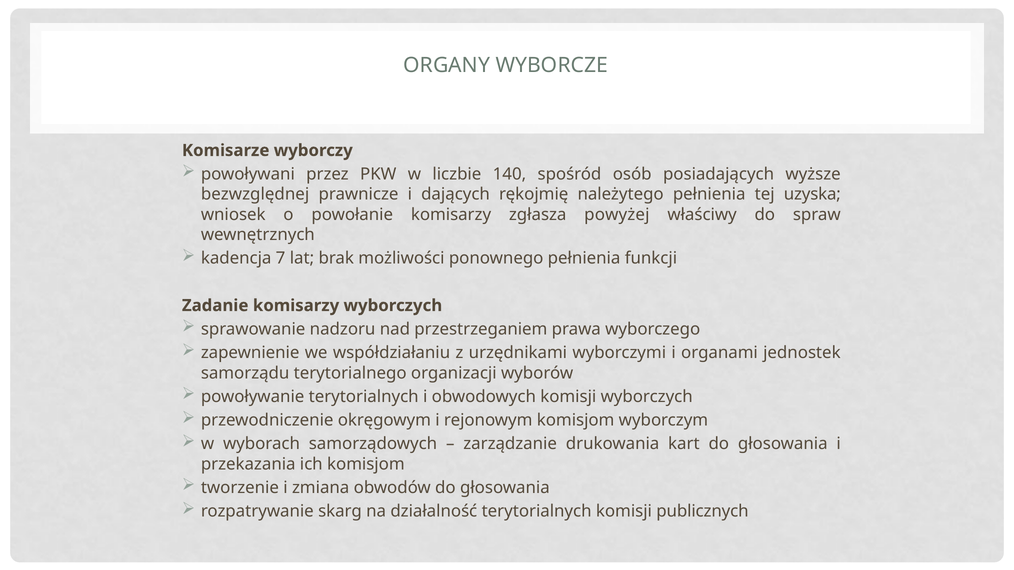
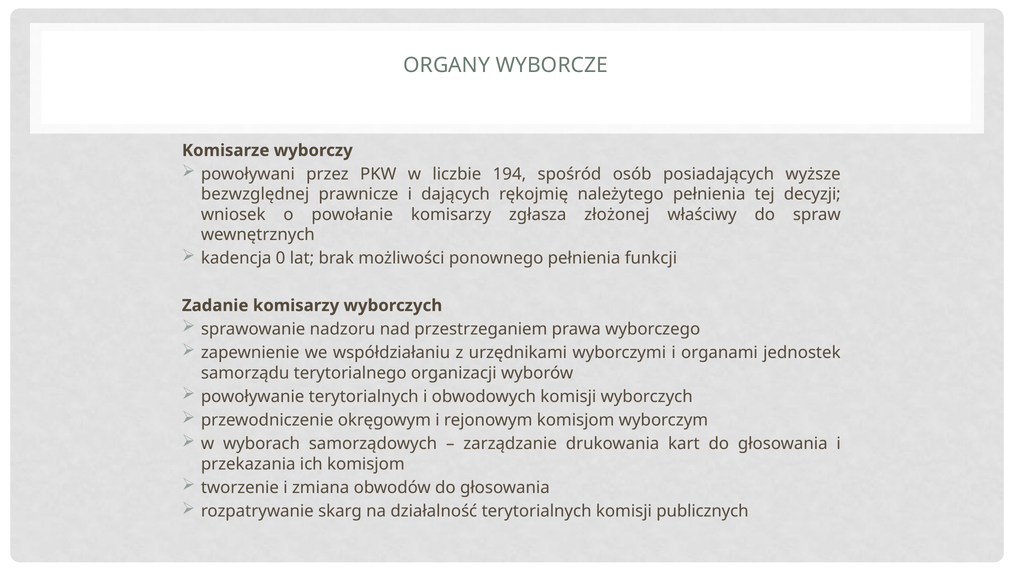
140: 140 -> 194
uzyska: uzyska -> decyzji
powyżej: powyżej -> złożonej
7: 7 -> 0
